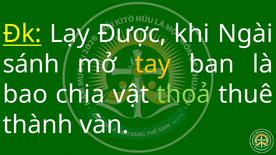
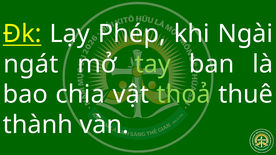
Được: Được -> Phép
sánh: sánh -> ngát
tay colour: yellow -> light green
